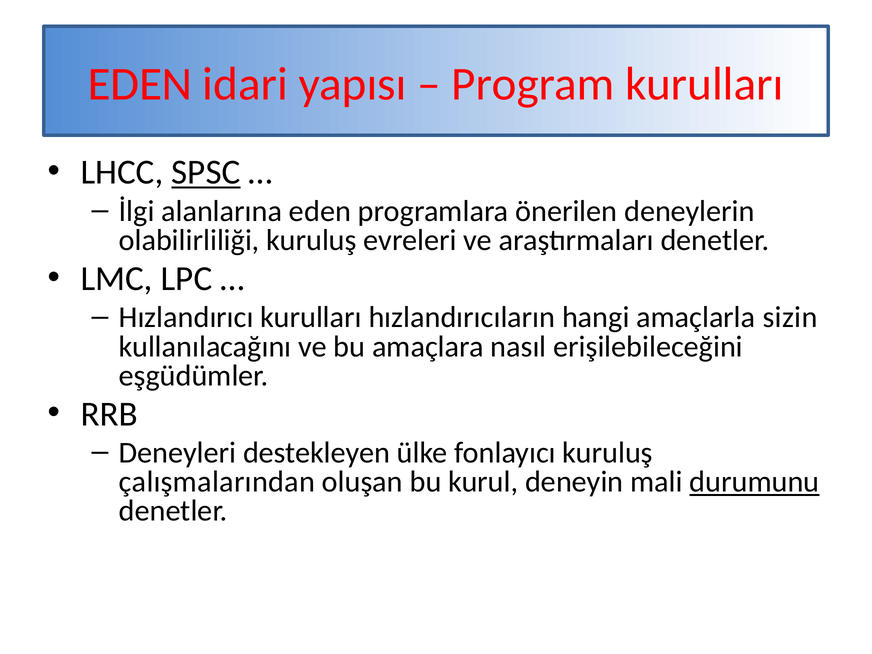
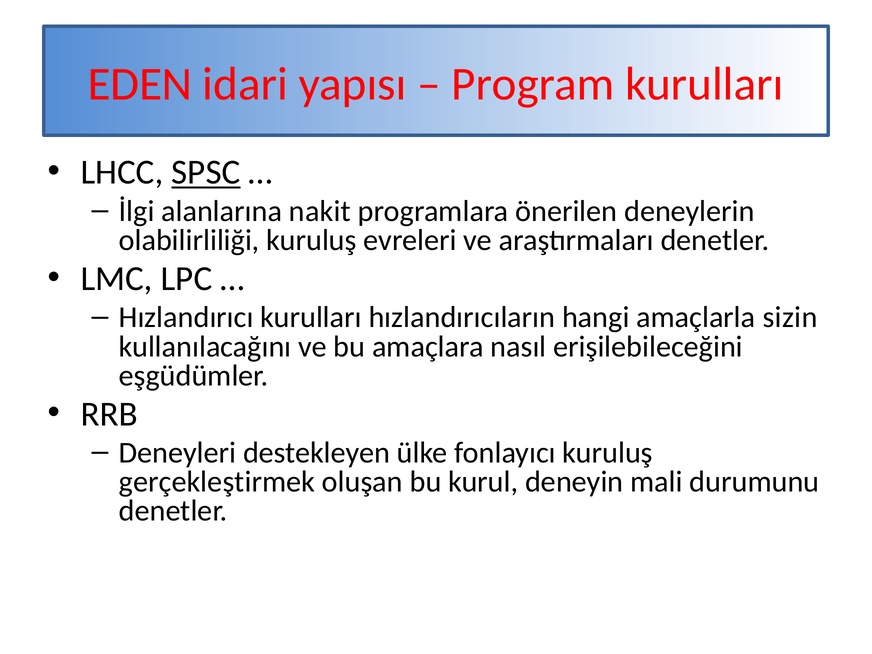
alanlarına eden: eden -> nakit
çalışmalarından: çalışmalarından -> gerçekleştirmek
durumunu underline: present -> none
